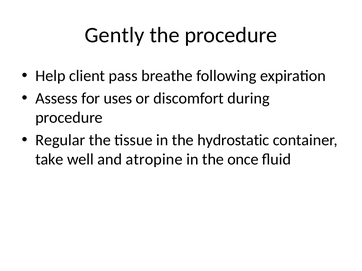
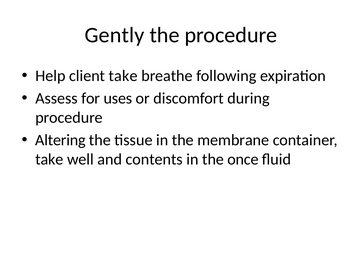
client pass: pass -> take
Regular: Regular -> Altering
hydrostatic: hydrostatic -> membrane
atropine: atropine -> contents
